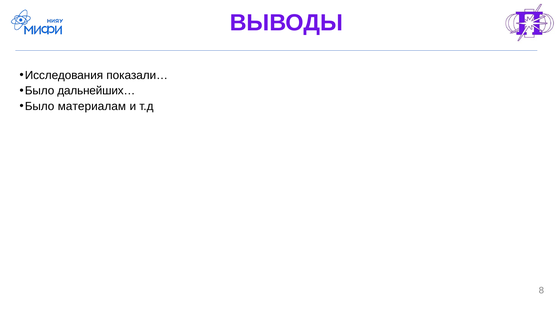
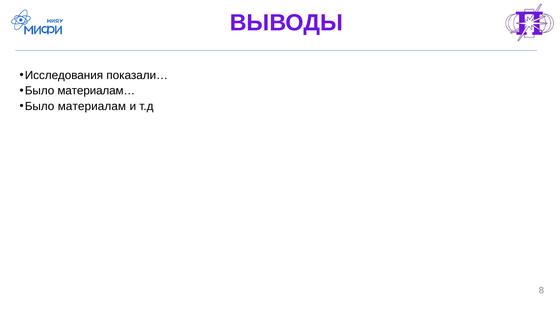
дальнейших…: дальнейших… -> материалам…
